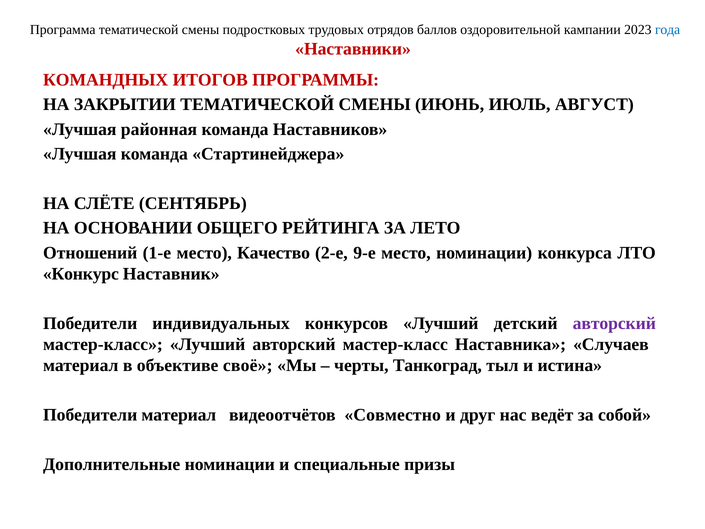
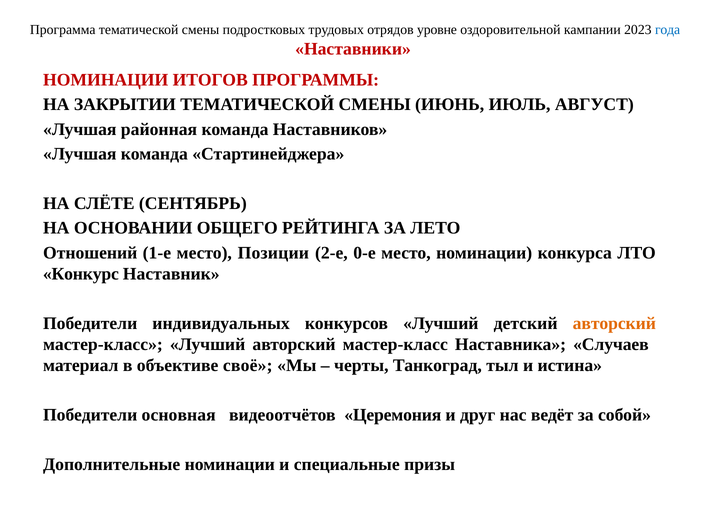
баллов: баллов -> уровне
КОМАНДНЫХ at (106, 80): КОМАНДНЫХ -> НОМИНАЦИИ
Качество: Качество -> Позиции
9-е: 9-е -> 0-е
авторский at (614, 323) colour: purple -> orange
Победители материал: материал -> основная
Совместно: Совместно -> Церемония
